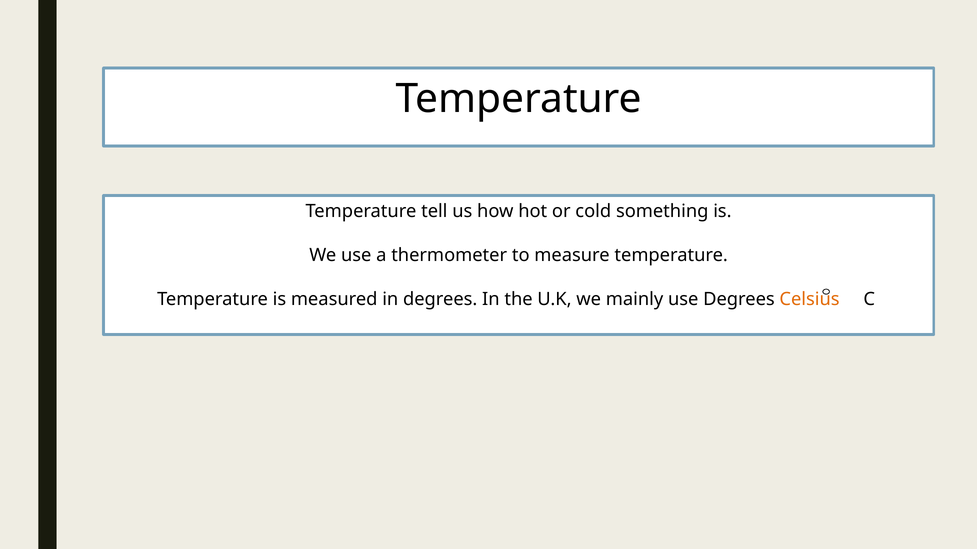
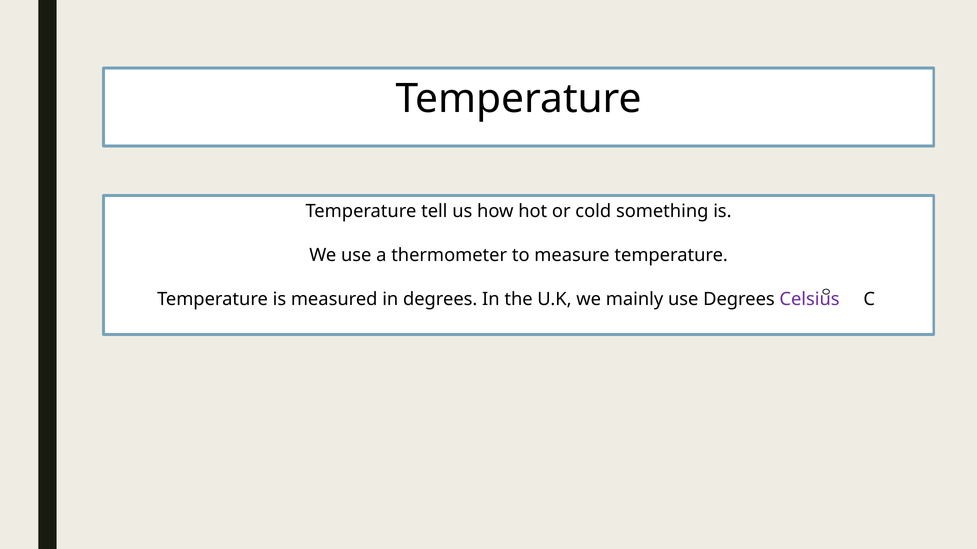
Celsius colour: orange -> purple
